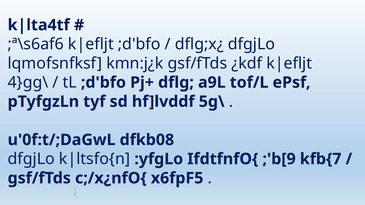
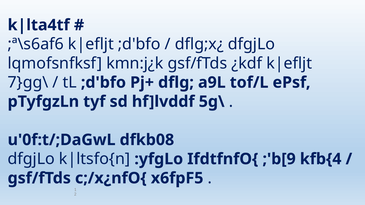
4}gg\: 4}gg\ -> 7}gg\
kfb{7: kfb{7 -> kfb{4
